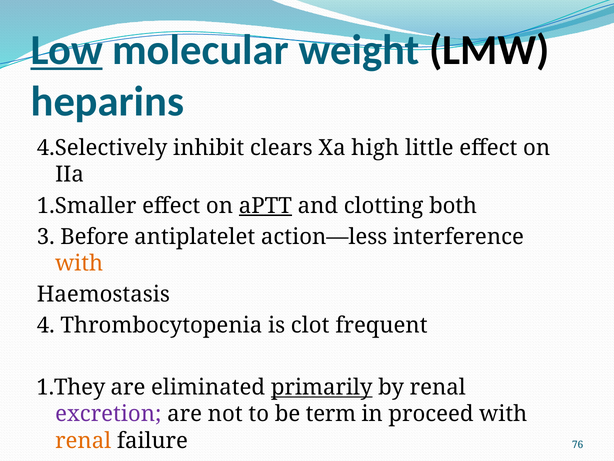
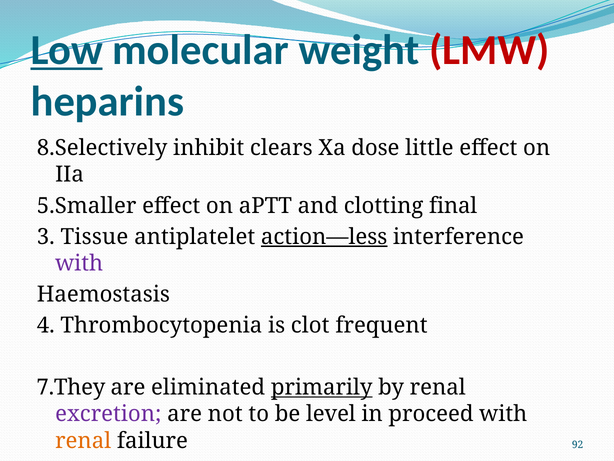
LMW colour: black -> red
4.Selectively: 4.Selectively -> 8.Selectively
high: high -> dose
1.Smaller: 1.Smaller -> 5.Smaller
aPTT underline: present -> none
both: both -> final
Before: Before -> Tissue
action—less underline: none -> present
with at (79, 263) colour: orange -> purple
1.They: 1.They -> 7.They
term: term -> level
76: 76 -> 92
